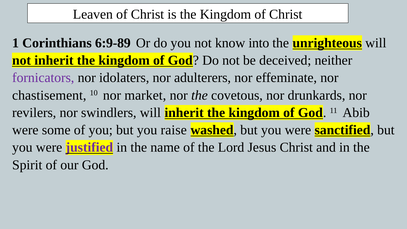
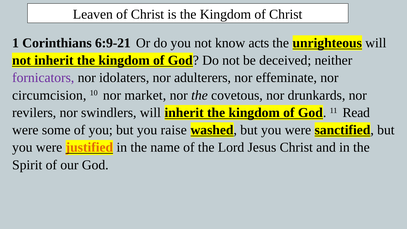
6:9-89: 6:9-89 -> 6:9-21
into: into -> acts
chastisement: chastisement -> circumcision
Abib: Abib -> Read
justified colour: purple -> orange
